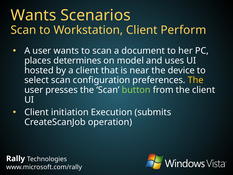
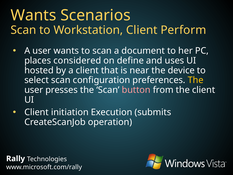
determines: determines -> considered
model: model -> define
button colour: light green -> pink
